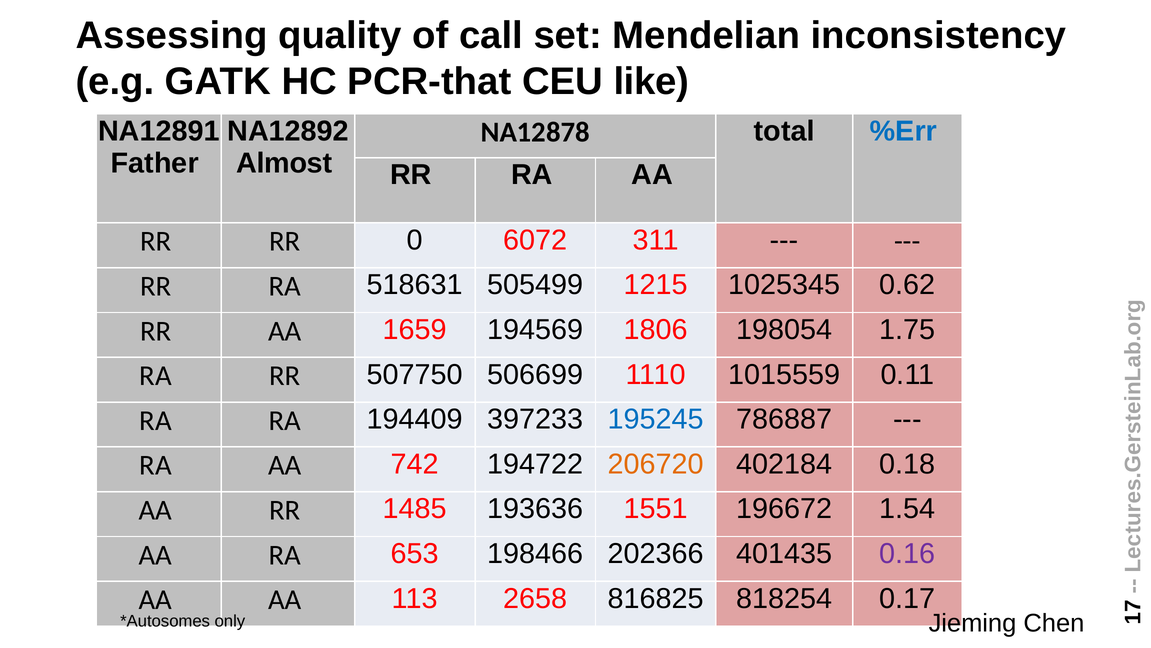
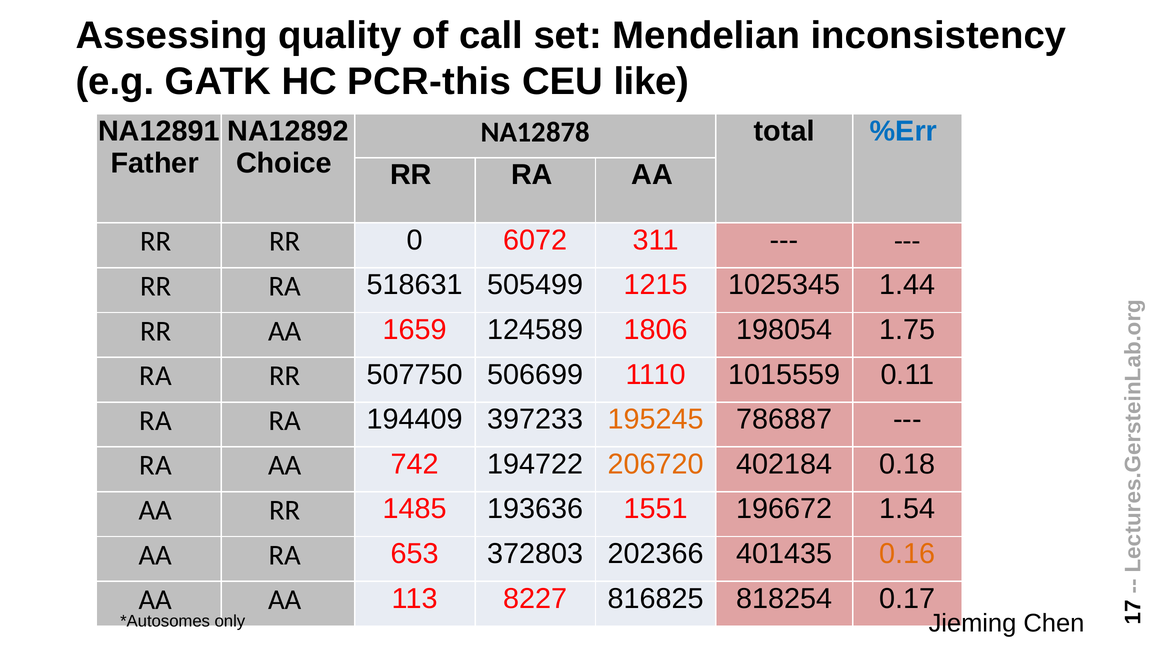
PCR-that: PCR-that -> PCR-this
Almost: Almost -> Choice
0.62: 0.62 -> 1.44
194569: 194569 -> 124589
195245 colour: blue -> orange
198466: 198466 -> 372803
0.16 colour: purple -> orange
2658: 2658 -> 8227
